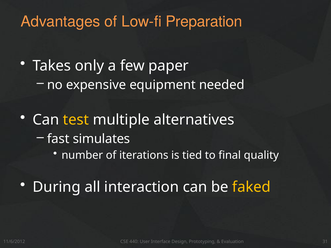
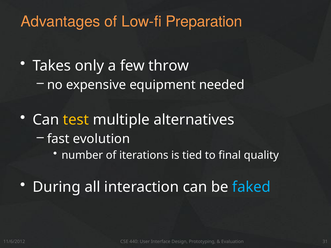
paper: paper -> throw
simulates: simulates -> evolution
faked colour: yellow -> light blue
